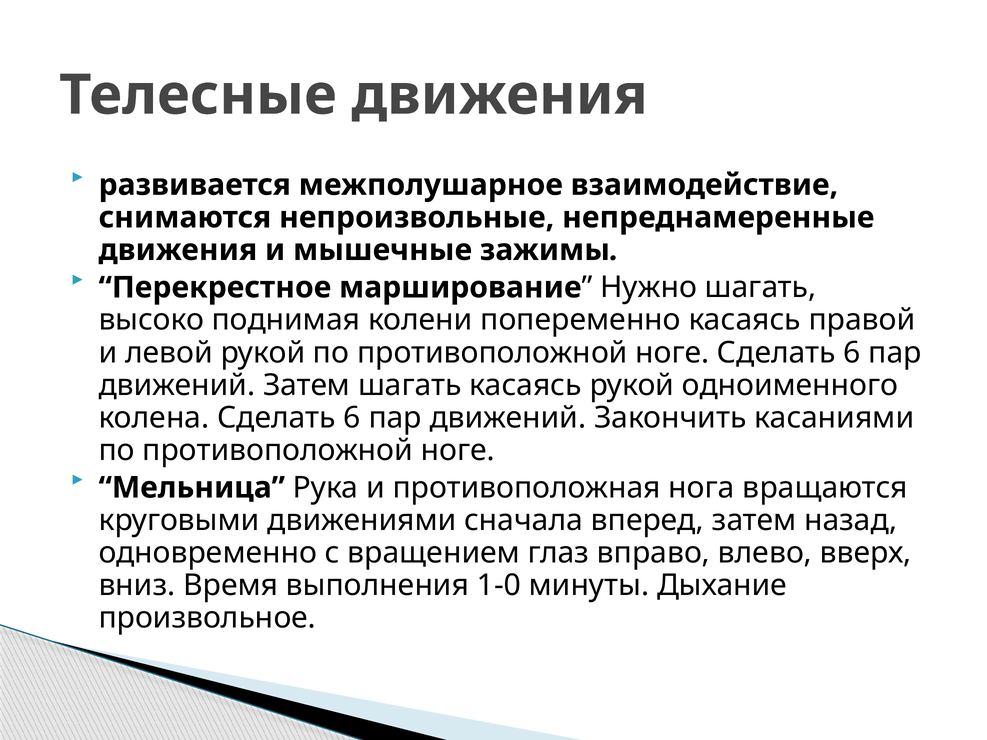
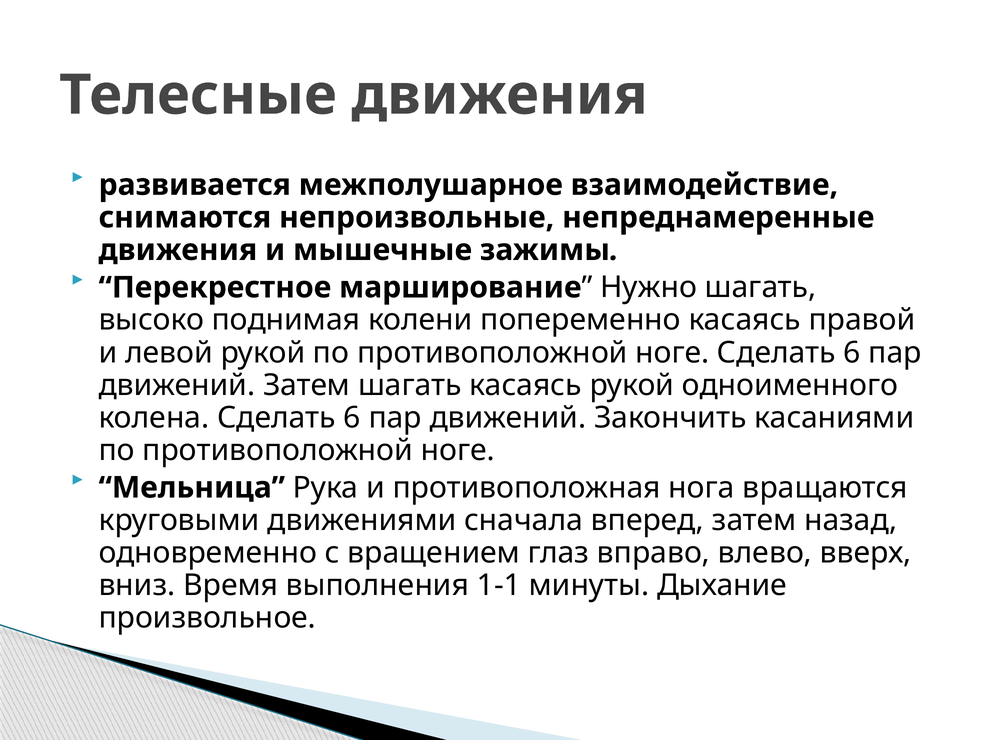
1-0: 1-0 -> 1-1
